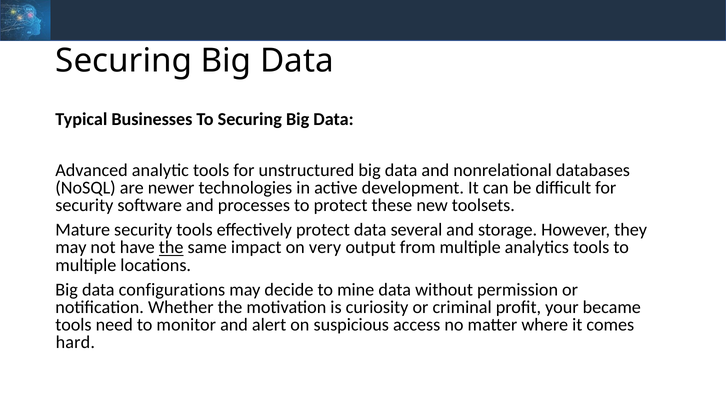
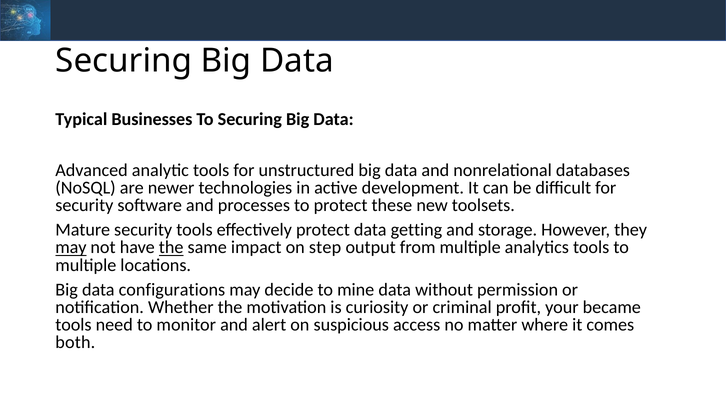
several: several -> getting
may at (71, 248) underline: none -> present
very: very -> step
hard: hard -> both
